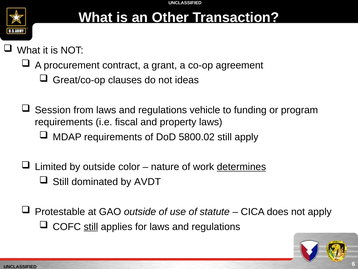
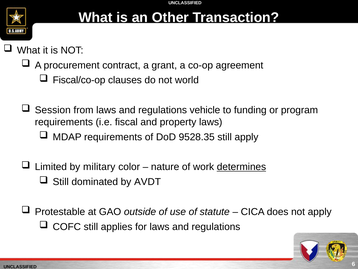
Great/co-op: Great/co-op -> Fiscal/co-op
ideas: ideas -> world
5800.02: 5800.02 -> 9528.35
by outside: outside -> military
still at (91, 226) underline: present -> none
